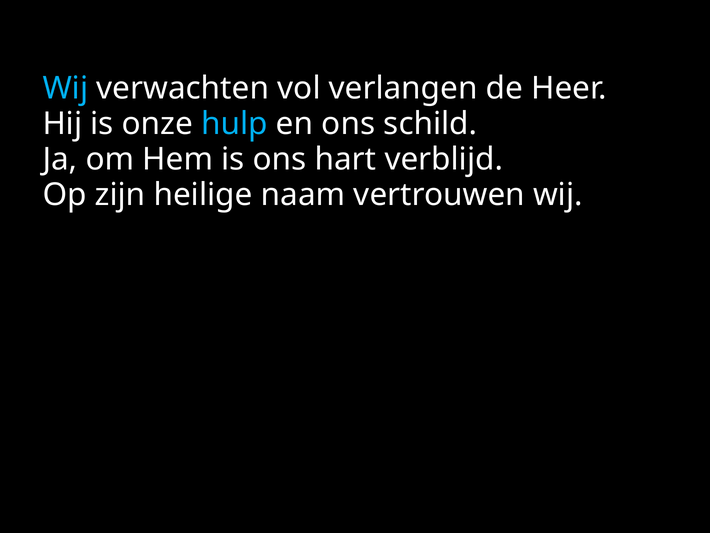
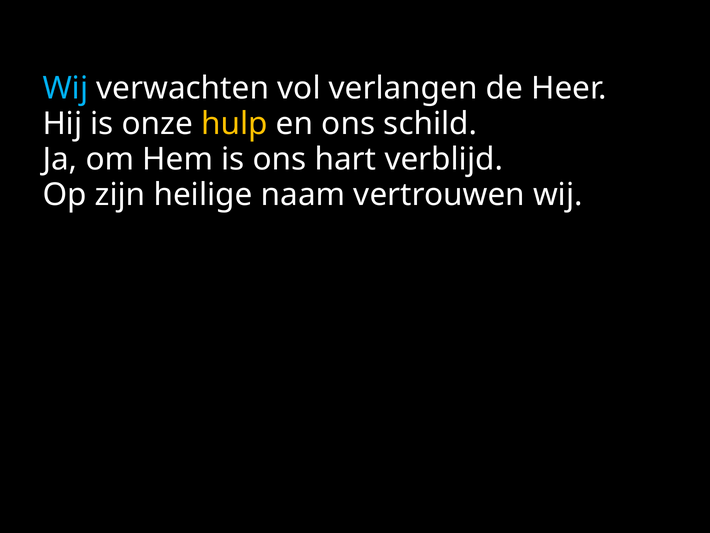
hulp colour: light blue -> yellow
